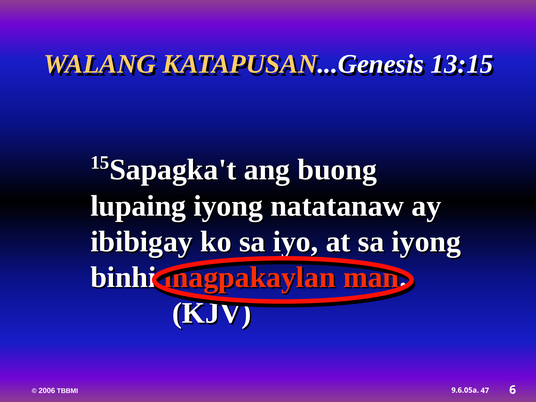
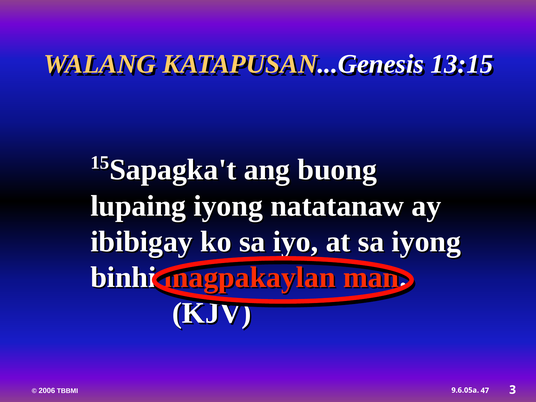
6: 6 -> 3
